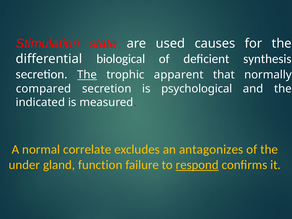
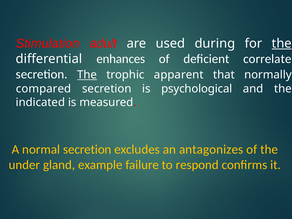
state: state -> adult
causes: causes -> during
the at (282, 43) underline: none -> present
biological: biological -> enhances
synthesis: synthesis -> correlate
normal correlate: correlate -> secretion
function: function -> example
respond underline: present -> none
